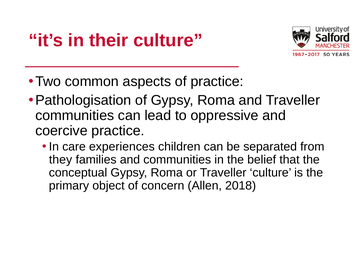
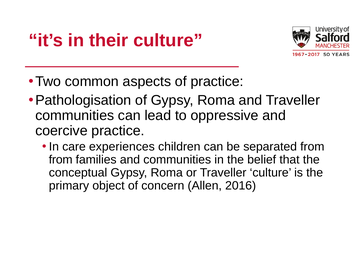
they at (61, 160): they -> from
2018: 2018 -> 2016
